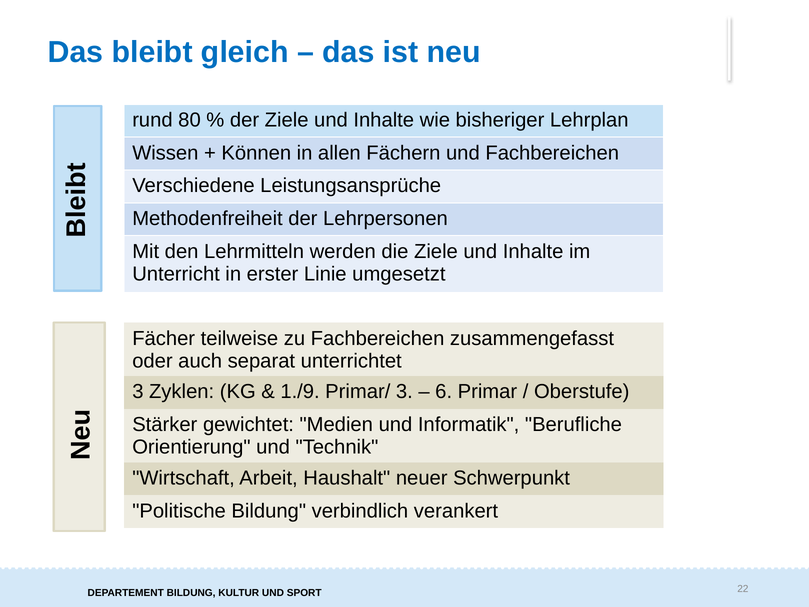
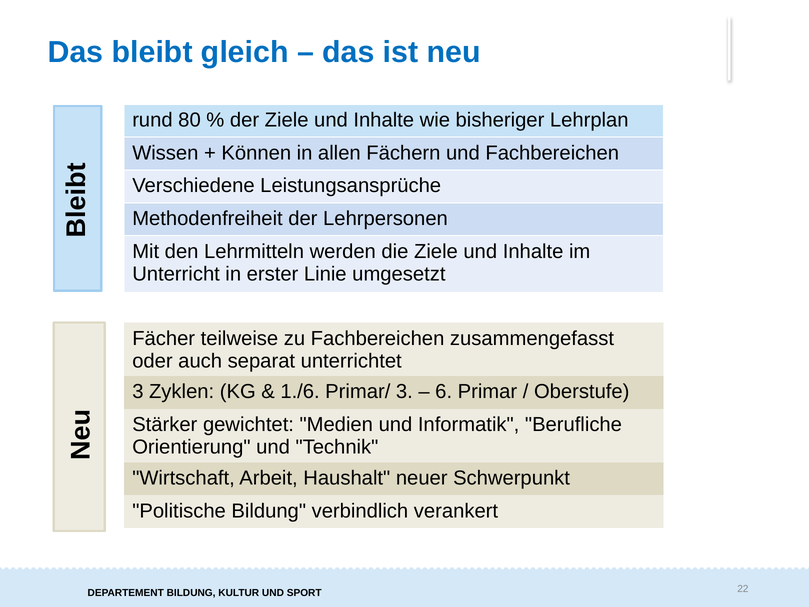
1./9: 1./9 -> 1./6
